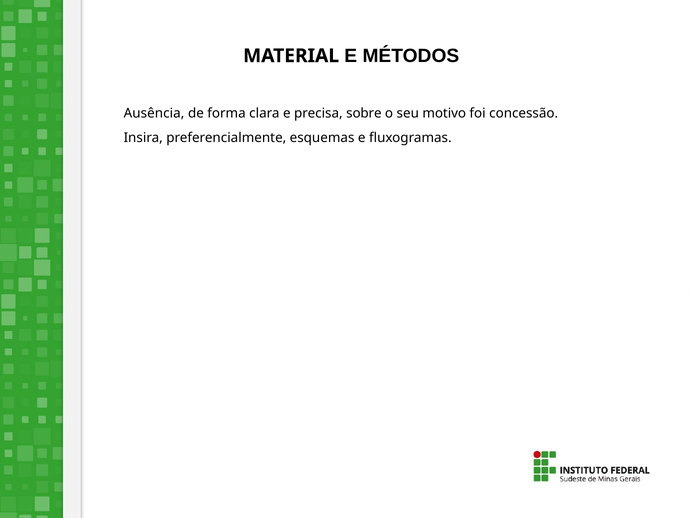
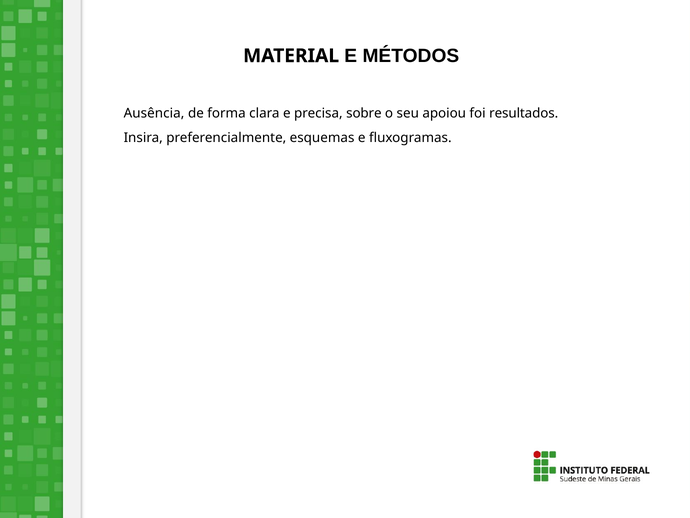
motivo: motivo -> apoiou
concessão: concessão -> resultados
